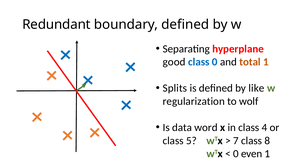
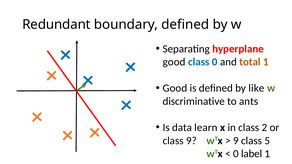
Splits at (175, 88): Splits -> Good
regularization: regularization -> discriminative
wolf: wolf -> ants
word: word -> learn
4: 4 -> 2
class 5: 5 -> 9
7 at (236, 141): 7 -> 9
8: 8 -> 5
even: even -> label
